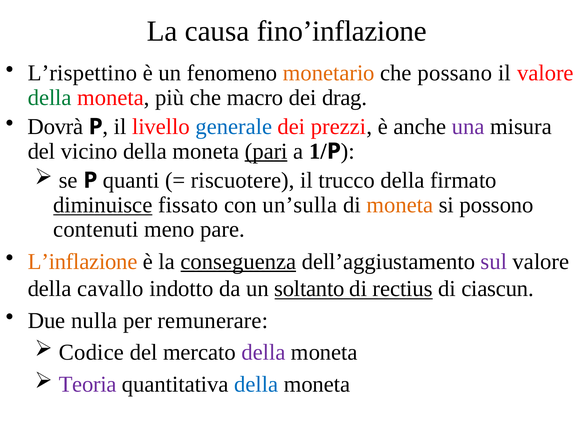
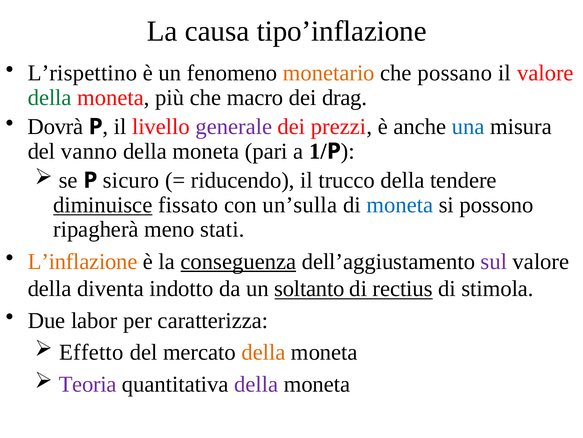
fino’inflazione: fino’inflazione -> tipo’inflazione
generale colour: blue -> purple
una colour: purple -> blue
vicino: vicino -> vanno
pari underline: present -> none
quanti: quanti -> sicuro
riscuotere: riscuotere -> riducendo
firmato: firmato -> tendere
moneta at (400, 205) colour: orange -> blue
contenuti: contenuti -> ripagherà
pare: pare -> stati
cavallo: cavallo -> diventa
ciascun: ciascun -> stimola
nulla: nulla -> labor
remunerare: remunerare -> caratterizza
Codice: Codice -> Effetto
della at (263, 352) colour: purple -> orange
della at (256, 384) colour: blue -> purple
